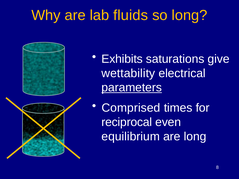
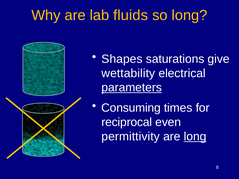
Exhibits: Exhibits -> Shapes
Comprised: Comprised -> Consuming
equilibrium: equilibrium -> permittivity
long at (195, 137) underline: none -> present
